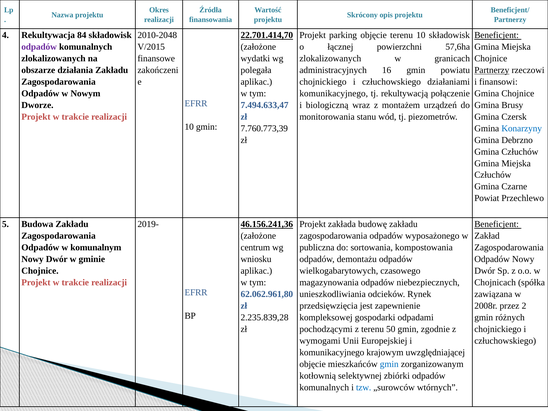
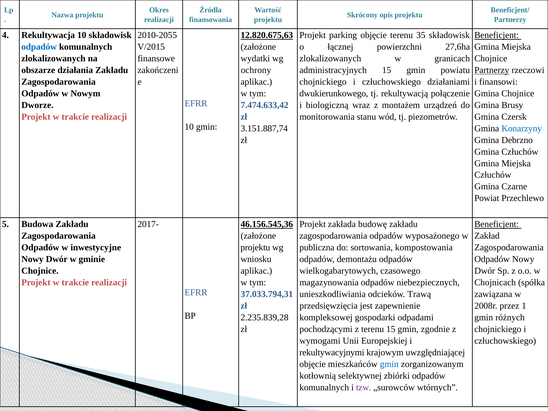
Rekultywacja 84: 84 -> 10
2010-2048: 2010-2048 -> 2010-2055
22.701.414,70: 22.701.414,70 -> 12.820.675,63
terenu 10: 10 -> 35
odpadów at (39, 47) colour: purple -> blue
57,6ha: 57,6ha -> 27,6ha
polegała: polegała -> ochrony
administracyjnych 16: 16 -> 15
komunikacyjnego at (334, 93): komunikacyjnego -> dwukierunkowego
7.494.633,47: 7.494.633,47 -> 7.474.633,42
7.760.773,39: 7.760.773,39 -> 3.151.887,74
2019-: 2019- -> 2017-
46.156.241,36: 46.156.241,36 -> 46.156.545,36
komunalnym: komunalnym -> inwestycyjne
centrum at (255, 248): centrum -> projektu
62.062.961,80: 62.062.961,80 -> 37.033.794,31
Rynek: Rynek -> Trawą
2: 2 -> 1
terenu 50: 50 -> 15
komunikacyjnego at (332, 352): komunikacyjnego -> rekultywacyjnymi
tzw colour: blue -> purple
